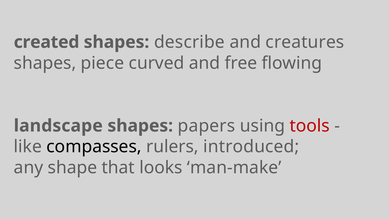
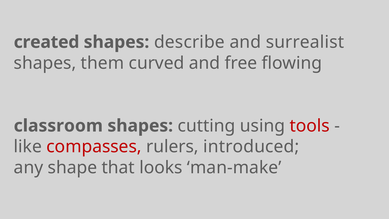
creatures: creatures -> surrealist
piece: piece -> them
landscape: landscape -> classroom
papers: papers -> cutting
compasses colour: black -> red
